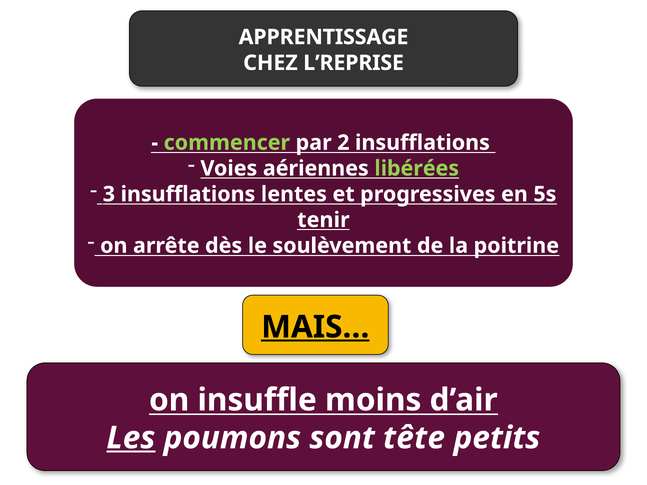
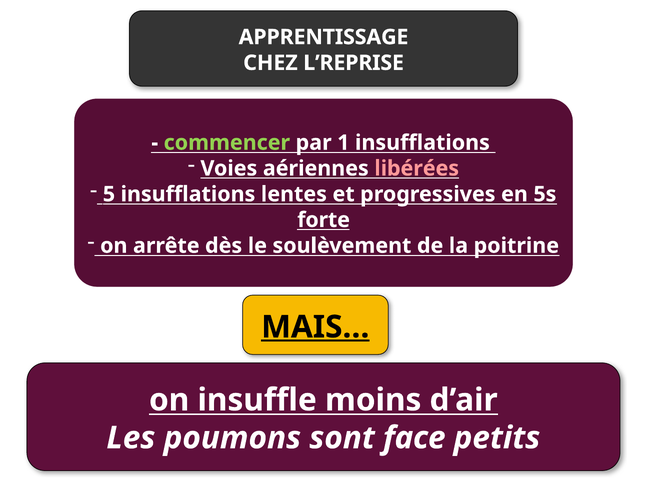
2: 2 -> 1
libérées colour: light green -> pink
3: 3 -> 5
tenir: tenir -> forte
Les underline: present -> none
tête: tête -> face
